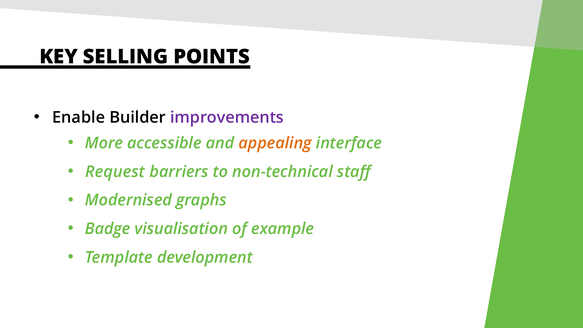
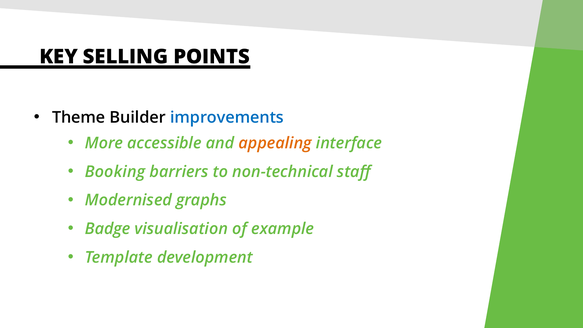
Enable: Enable -> Theme
improvements colour: purple -> blue
Request: Request -> Booking
